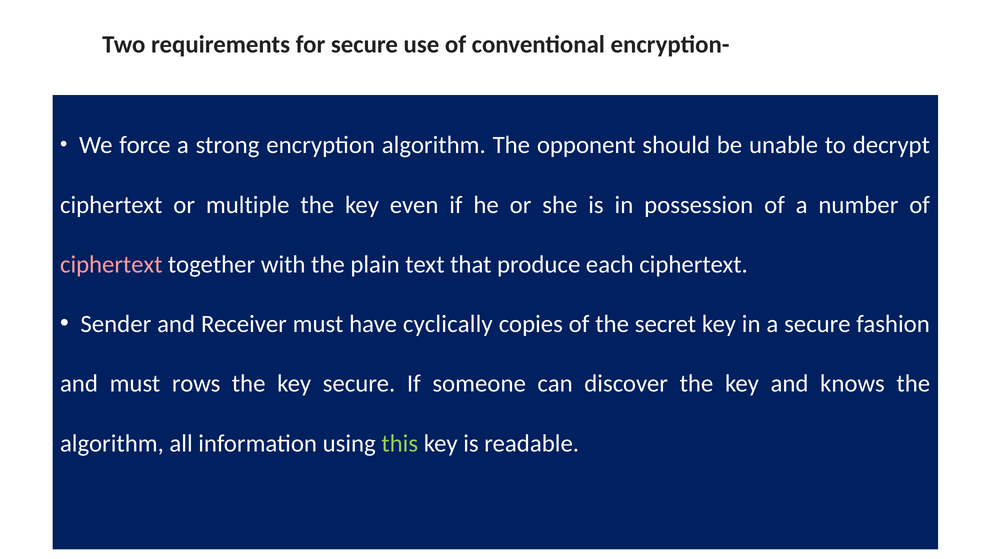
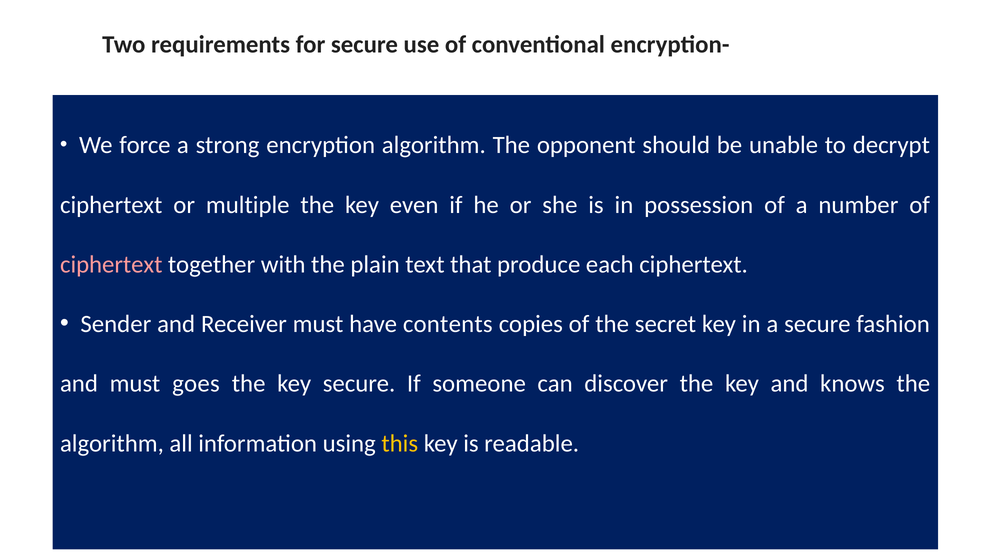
cyclically: cyclically -> contents
rows: rows -> goes
this colour: light green -> yellow
